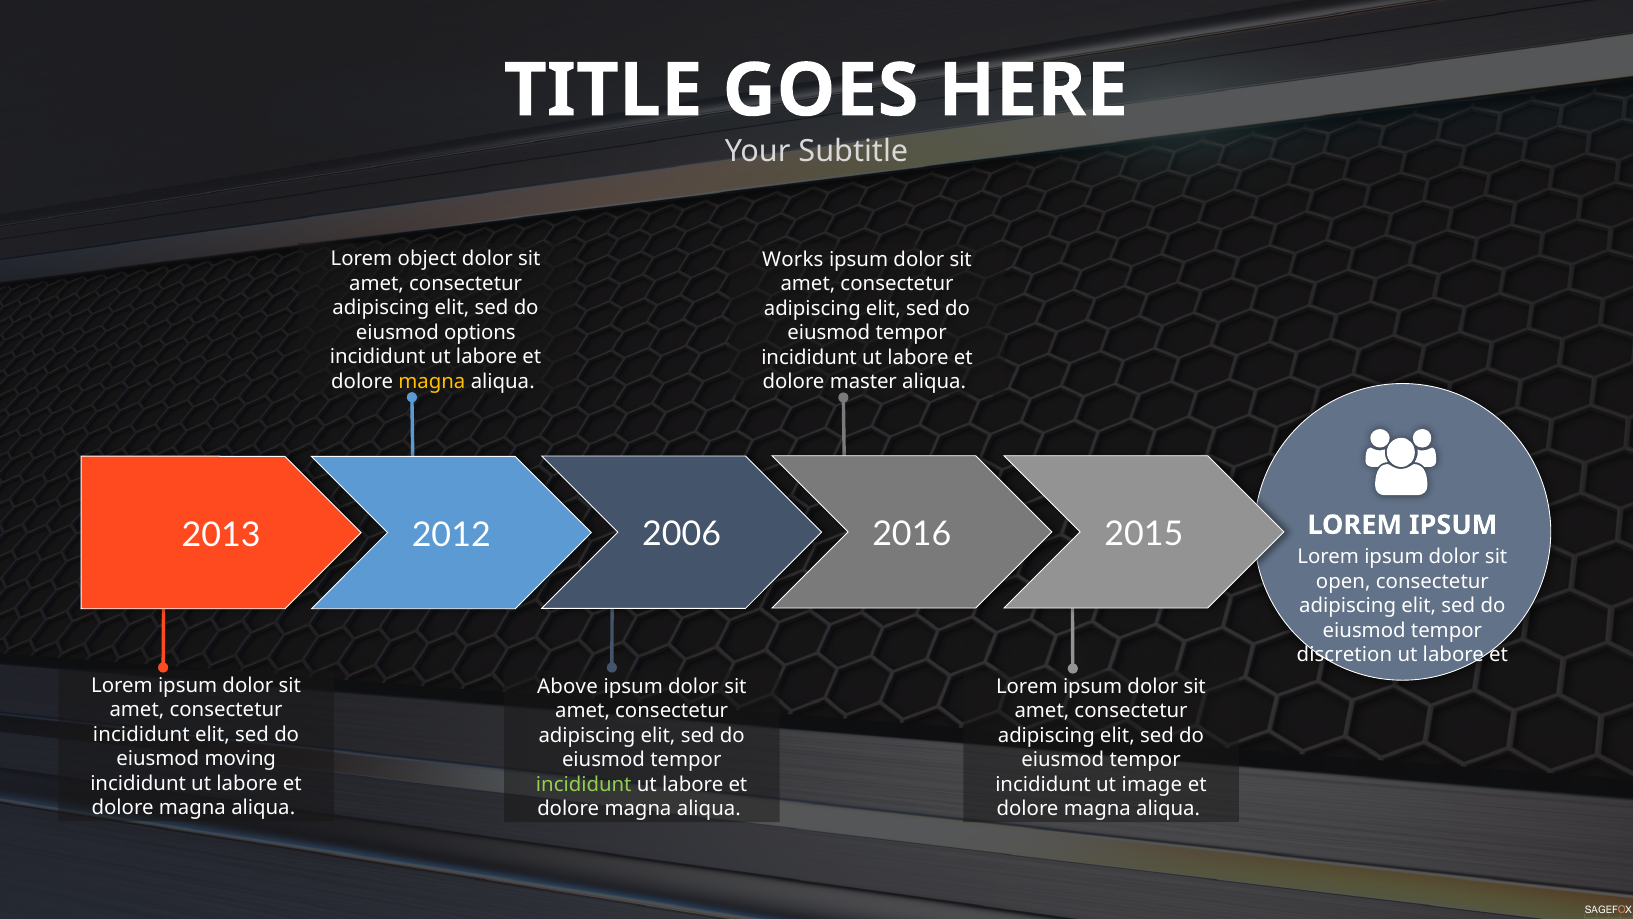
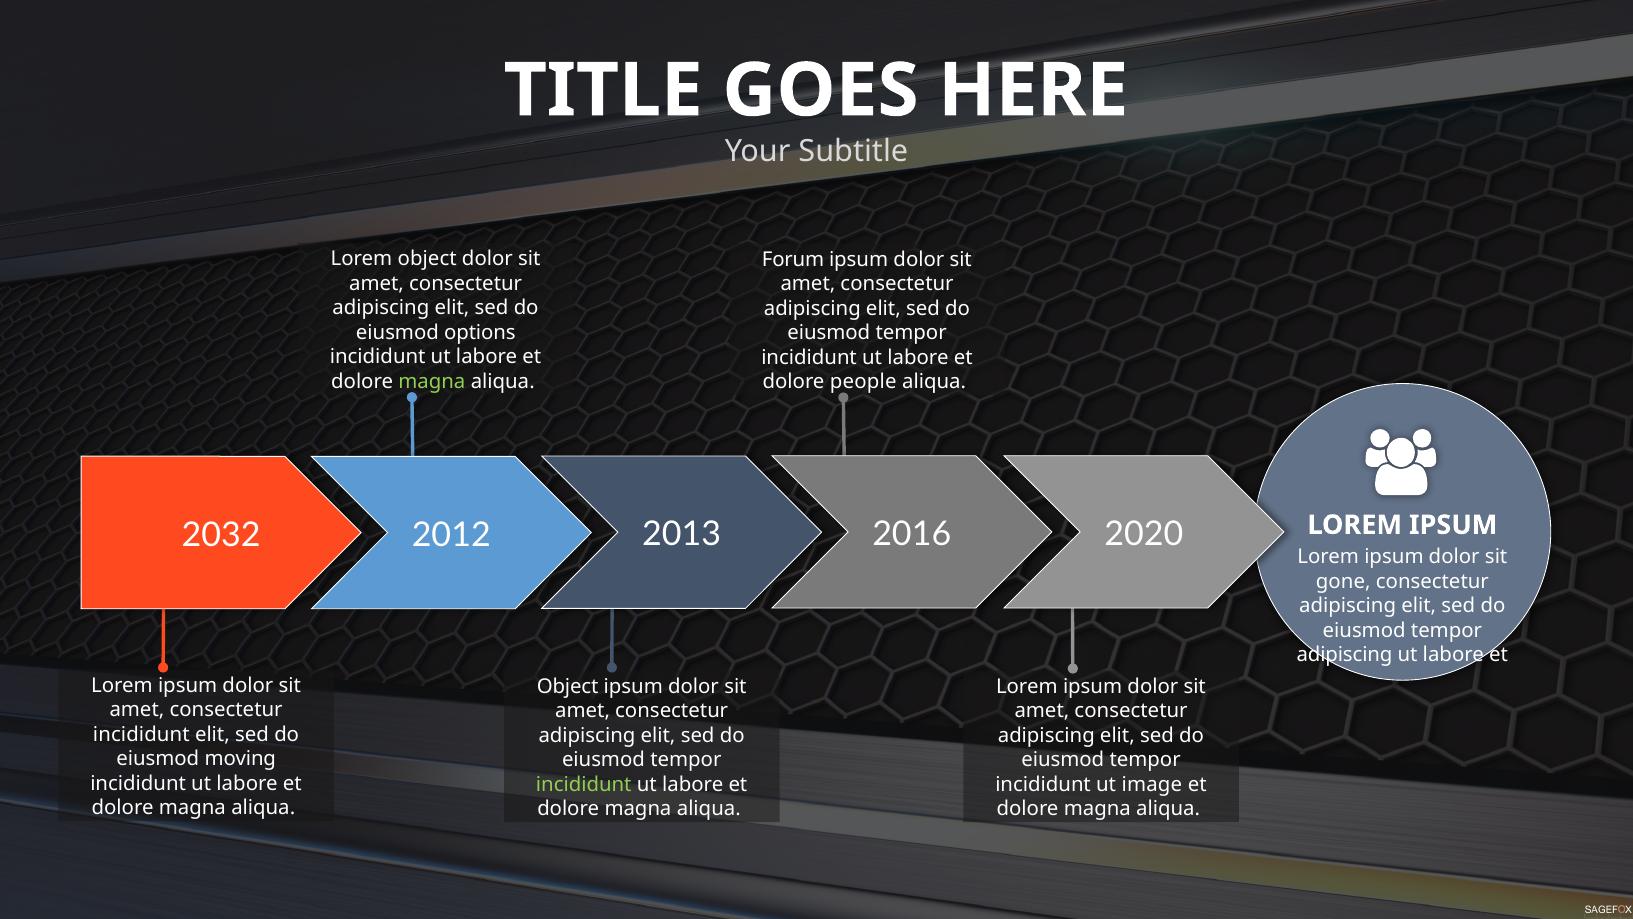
Works: Works -> Forum
magna at (432, 382) colour: yellow -> light green
master: master -> people
2013: 2013 -> 2032
2006: 2006 -> 2013
2015: 2015 -> 2020
open: open -> gone
discretion at (1344, 655): discretion -> adipiscing
Above at (567, 686): Above -> Object
